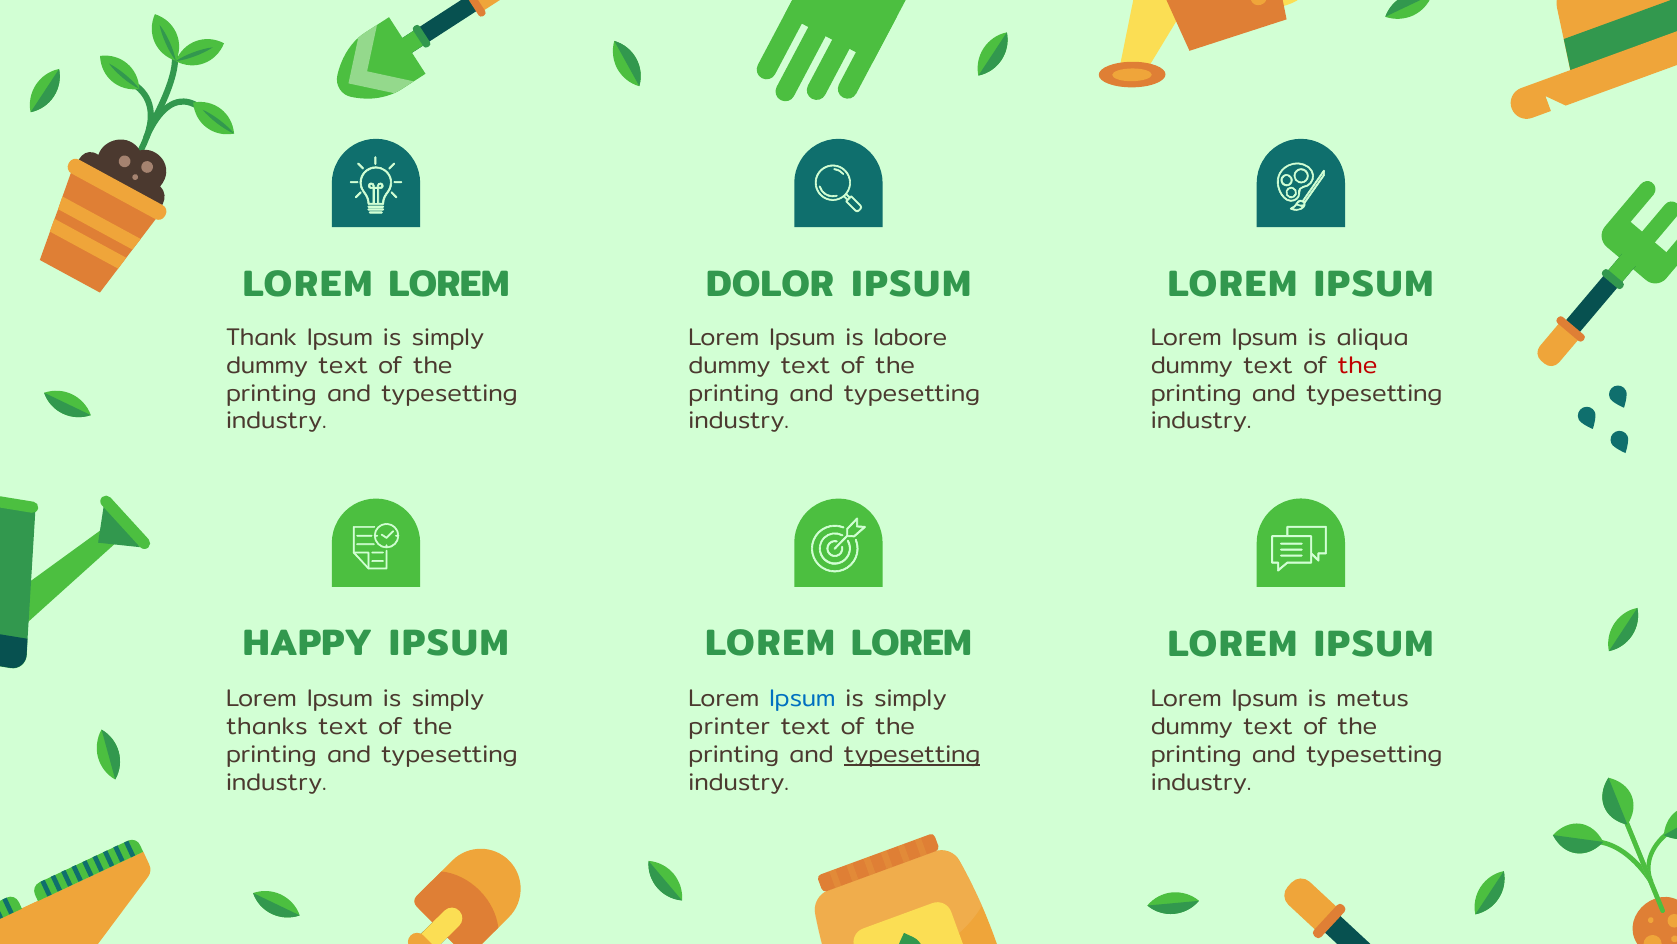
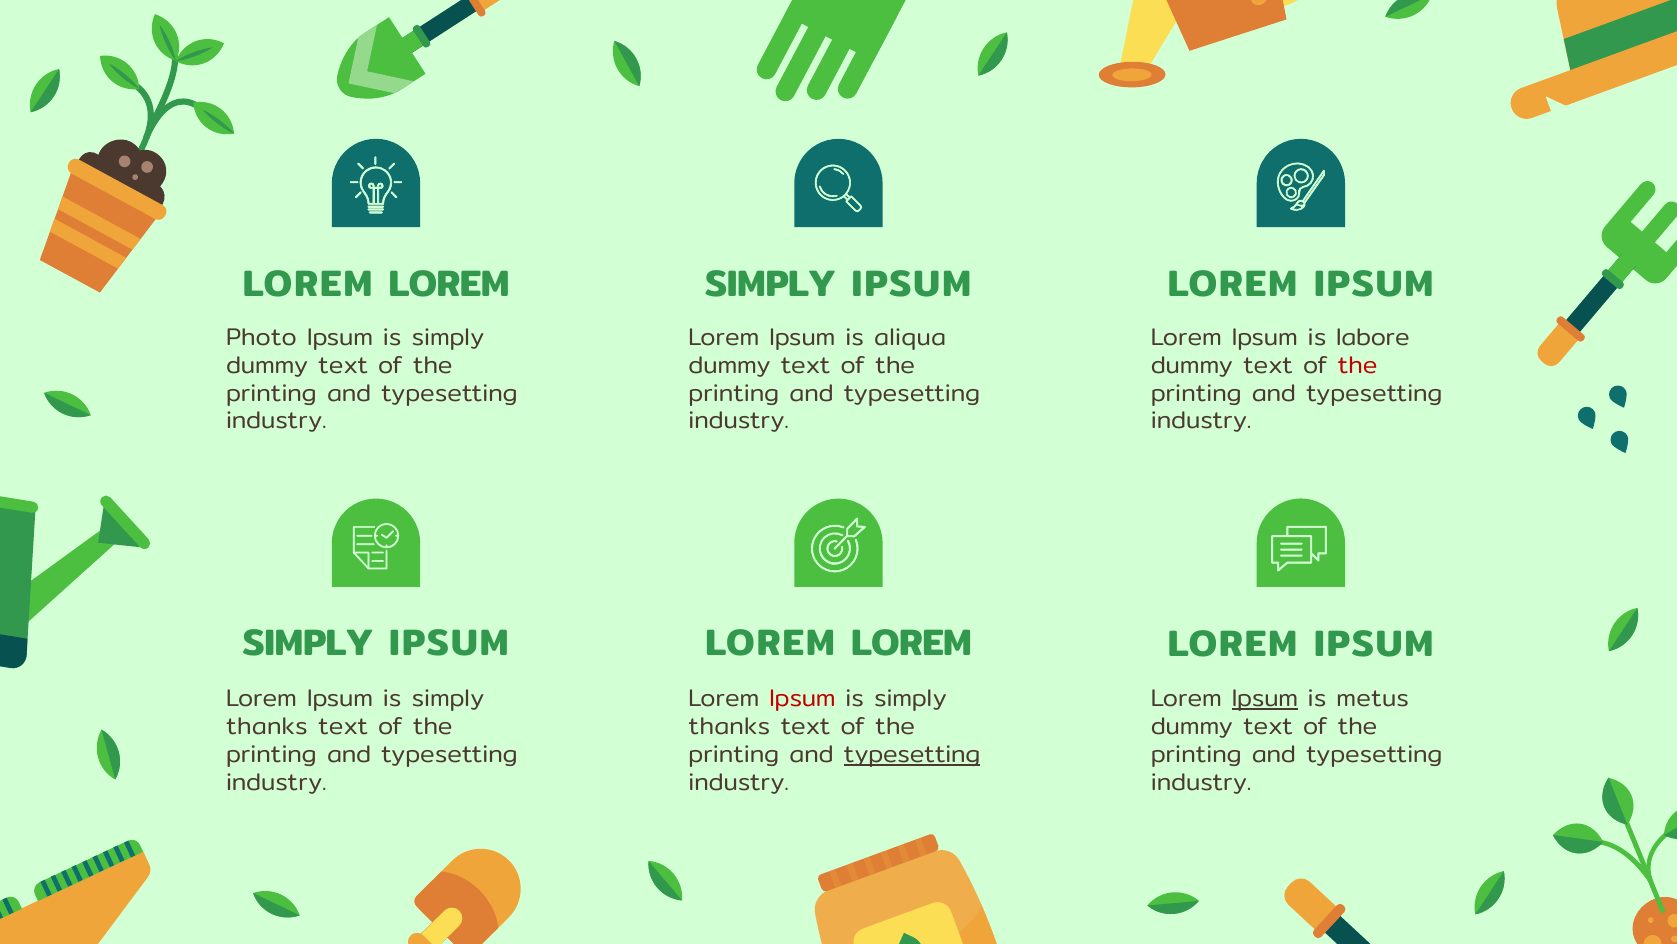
DOLOR at (770, 284): DOLOR -> SIMPLY
Thank: Thank -> Photo
labore: labore -> aliqua
aliqua: aliqua -> labore
HAPPY at (307, 643): HAPPY -> SIMPLY
Ipsum at (803, 698) colour: blue -> red
Ipsum at (1265, 698) underline: none -> present
printer at (729, 726): printer -> thanks
